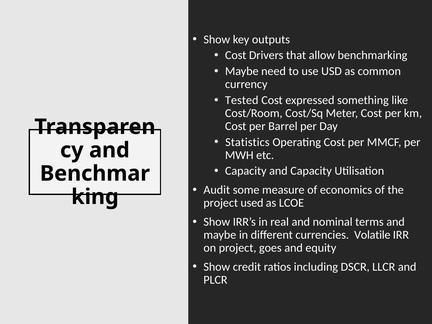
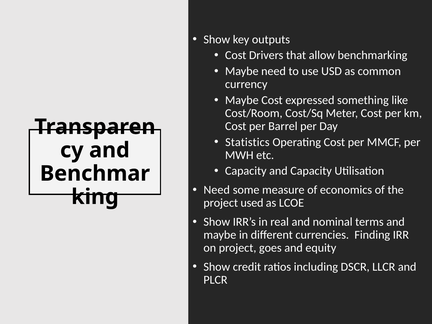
Tested at (242, 100): Tested -> Maybe
Audit at (217, 190): Audit -> Need
Volatile: Volatile -> Finding
